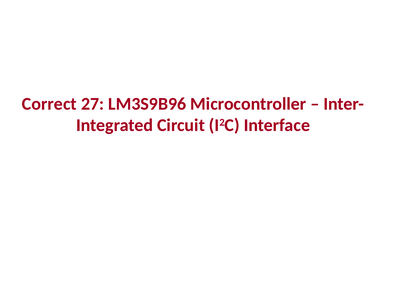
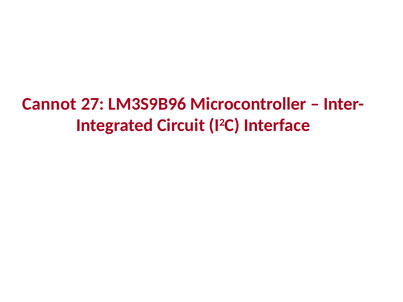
Correct: Correct -> Cannot
